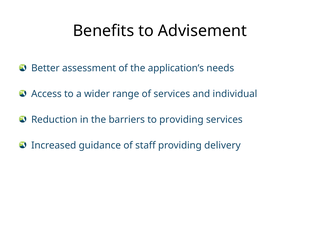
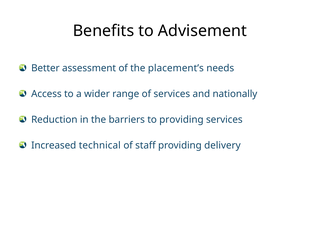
application’s: application’s -> placement’s
individual: individual -> nationally
guidance: guidance -> technical
